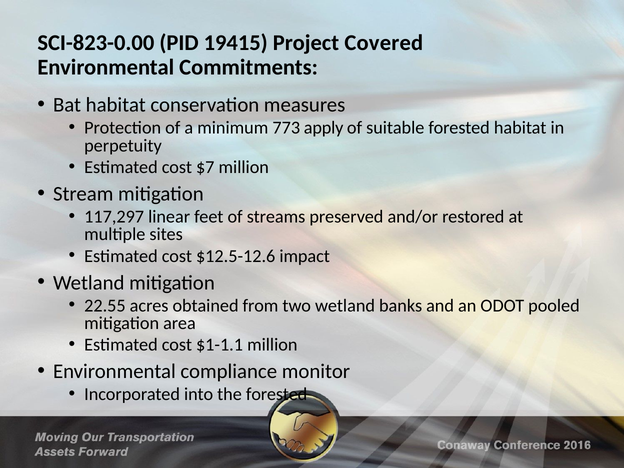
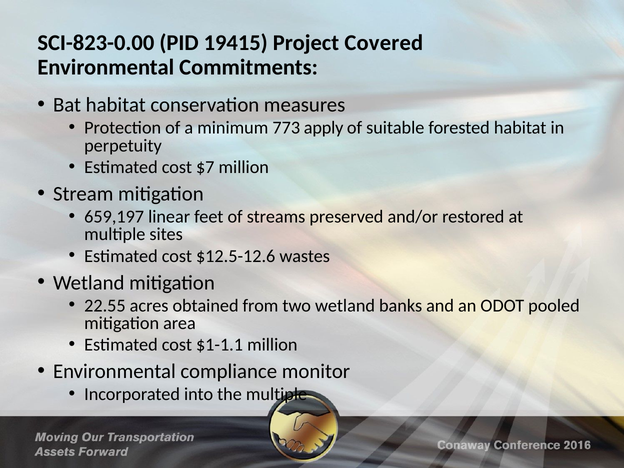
117,297: 117,297 -> 659,197
impact: impact -> wastes
the forested: forested -> multiple
